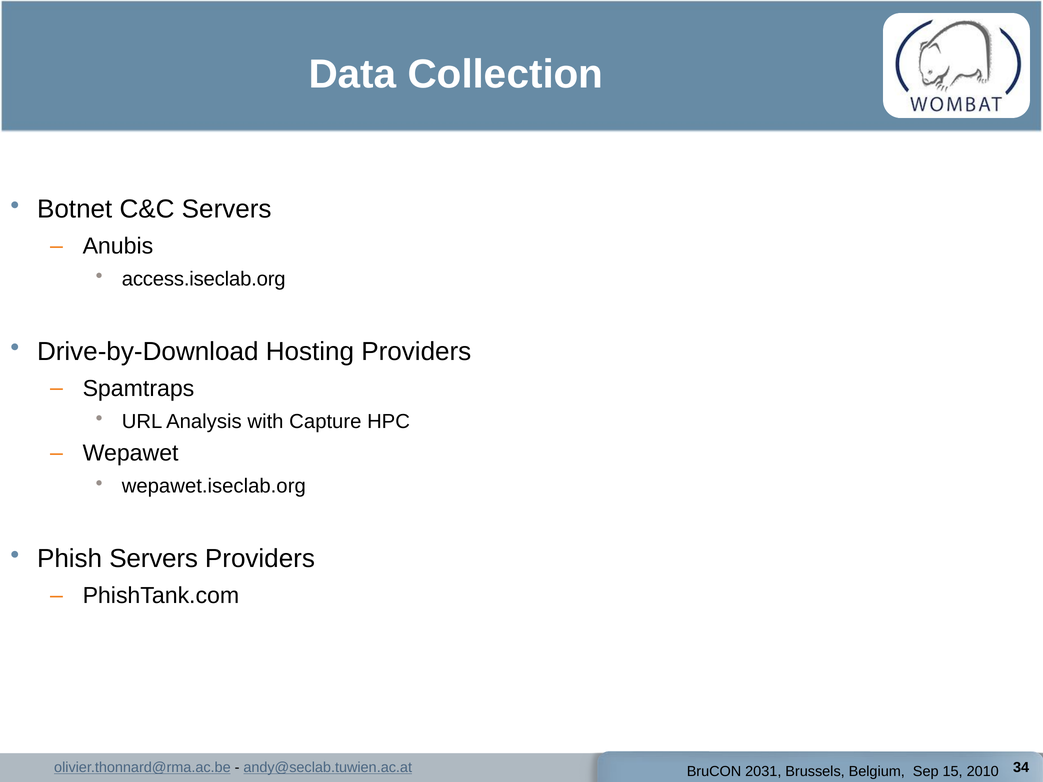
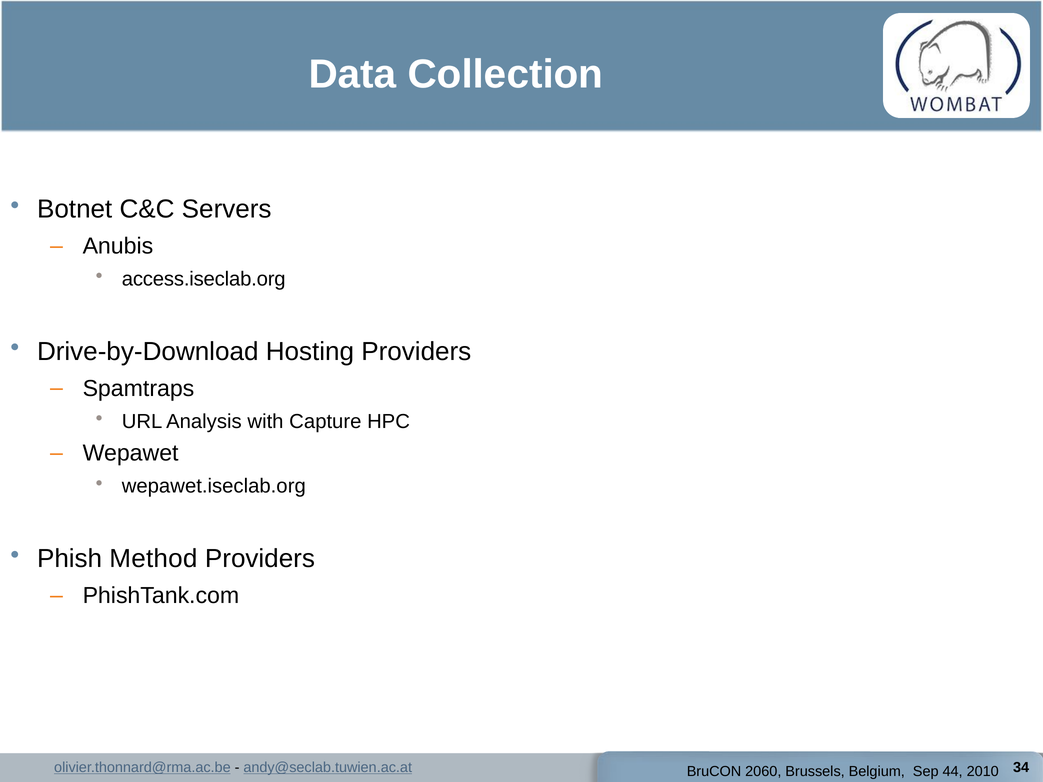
Phish Servers: Servers -> Method
2031: 2031 -> 2060
15: 15 -> 44
